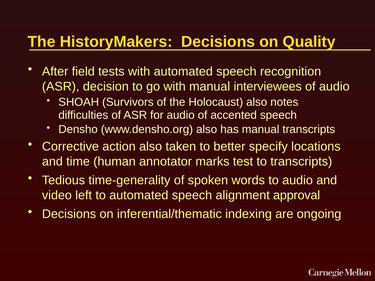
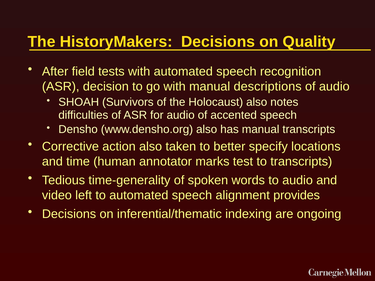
interviewees: interviewees -> descriptions
approval: approval -> provides
